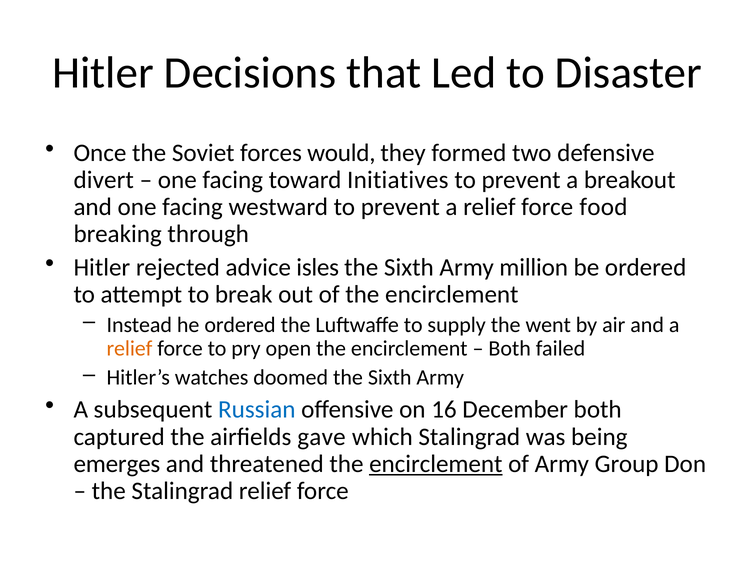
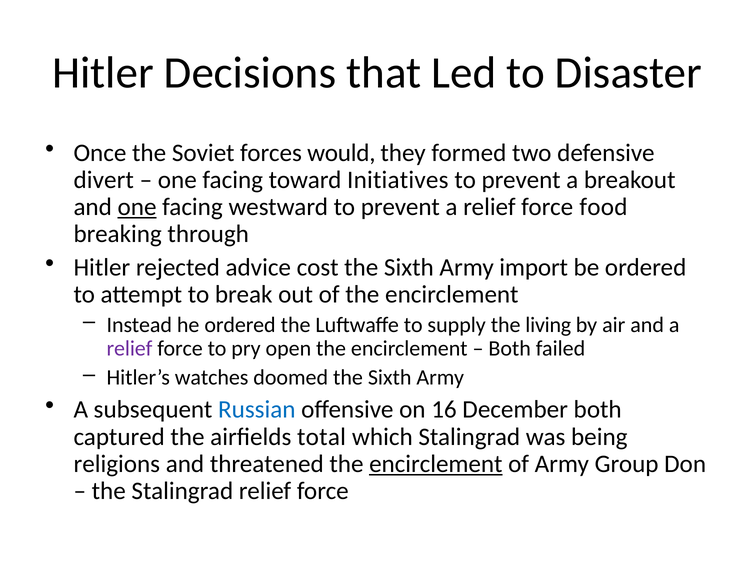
one at (137, 207) underline: none -> present
isles: isles -> cost
million: million -> import
went: went -> living
relief at (129, 348) colour: orange -> purple
gave: gave -> total
emerges: emerges -> religions
